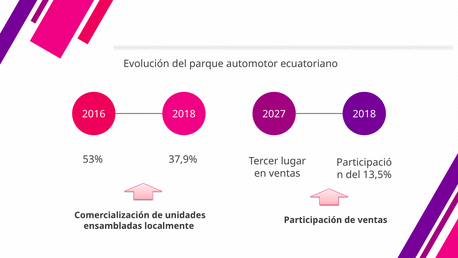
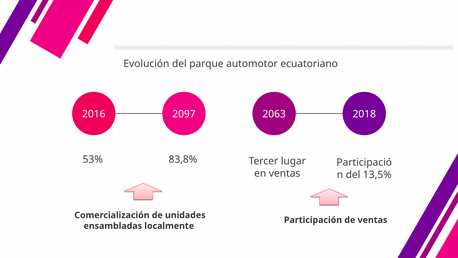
2016 2018: 2018 -> 2097
2027: 2027 -> 2063
37,9%: 37,9% -> 83,8%
